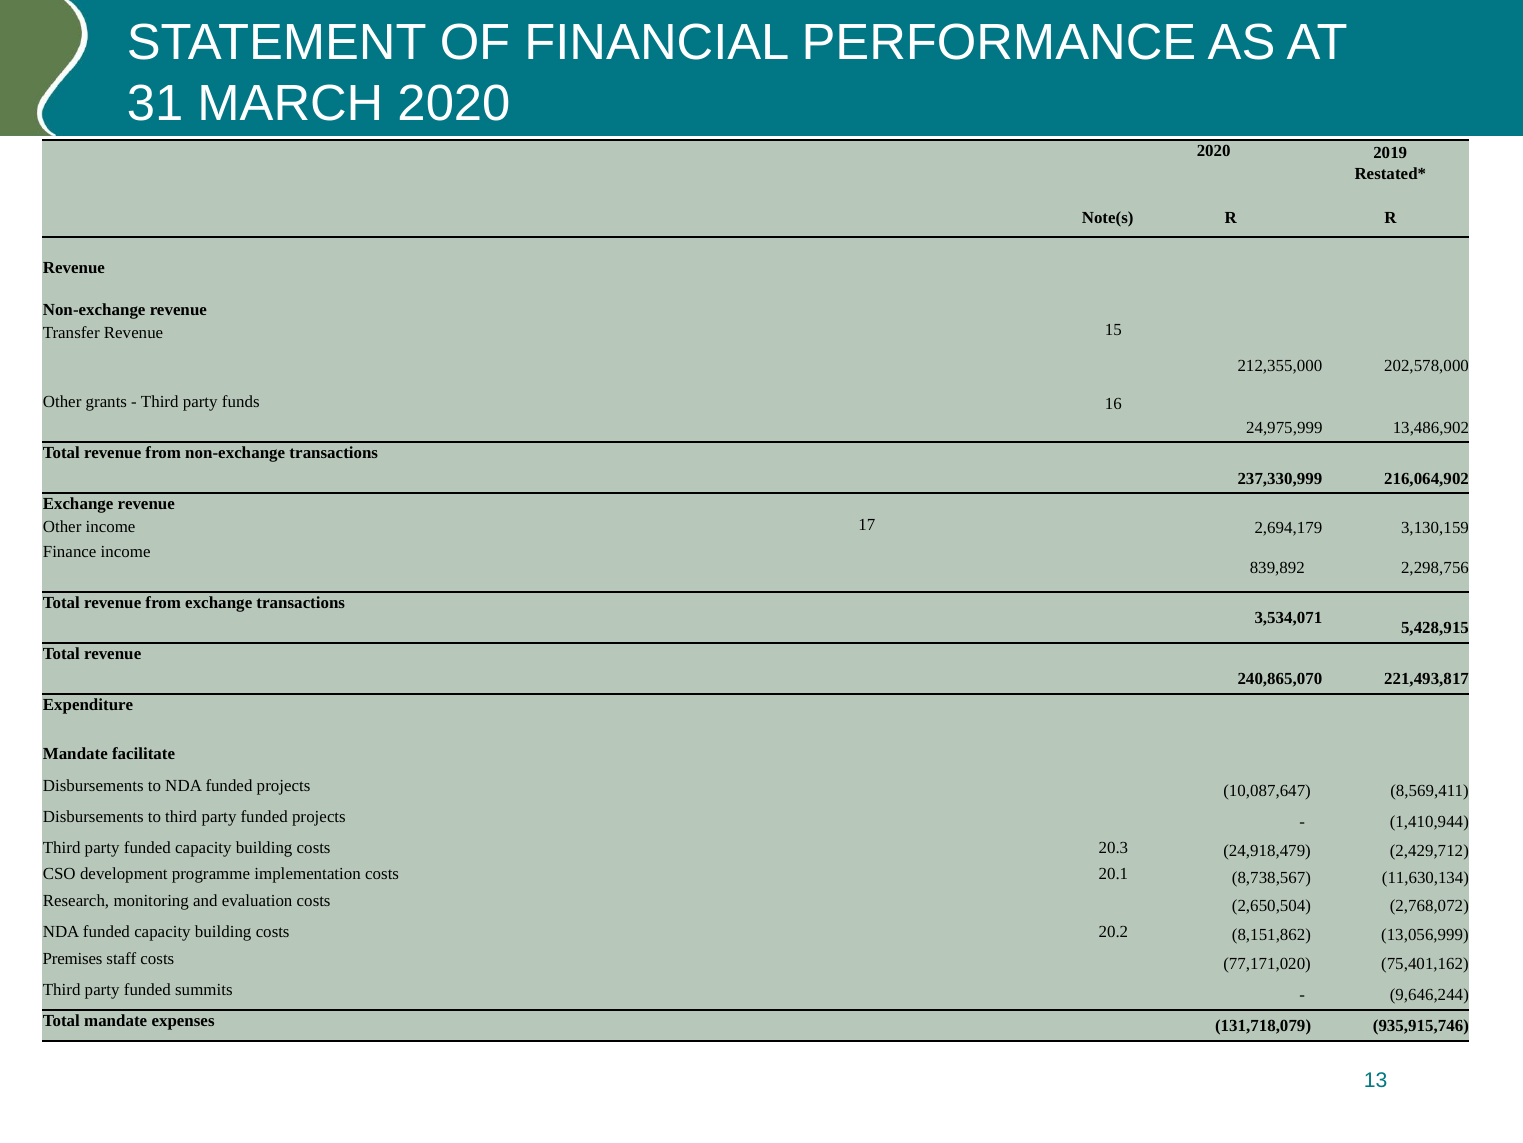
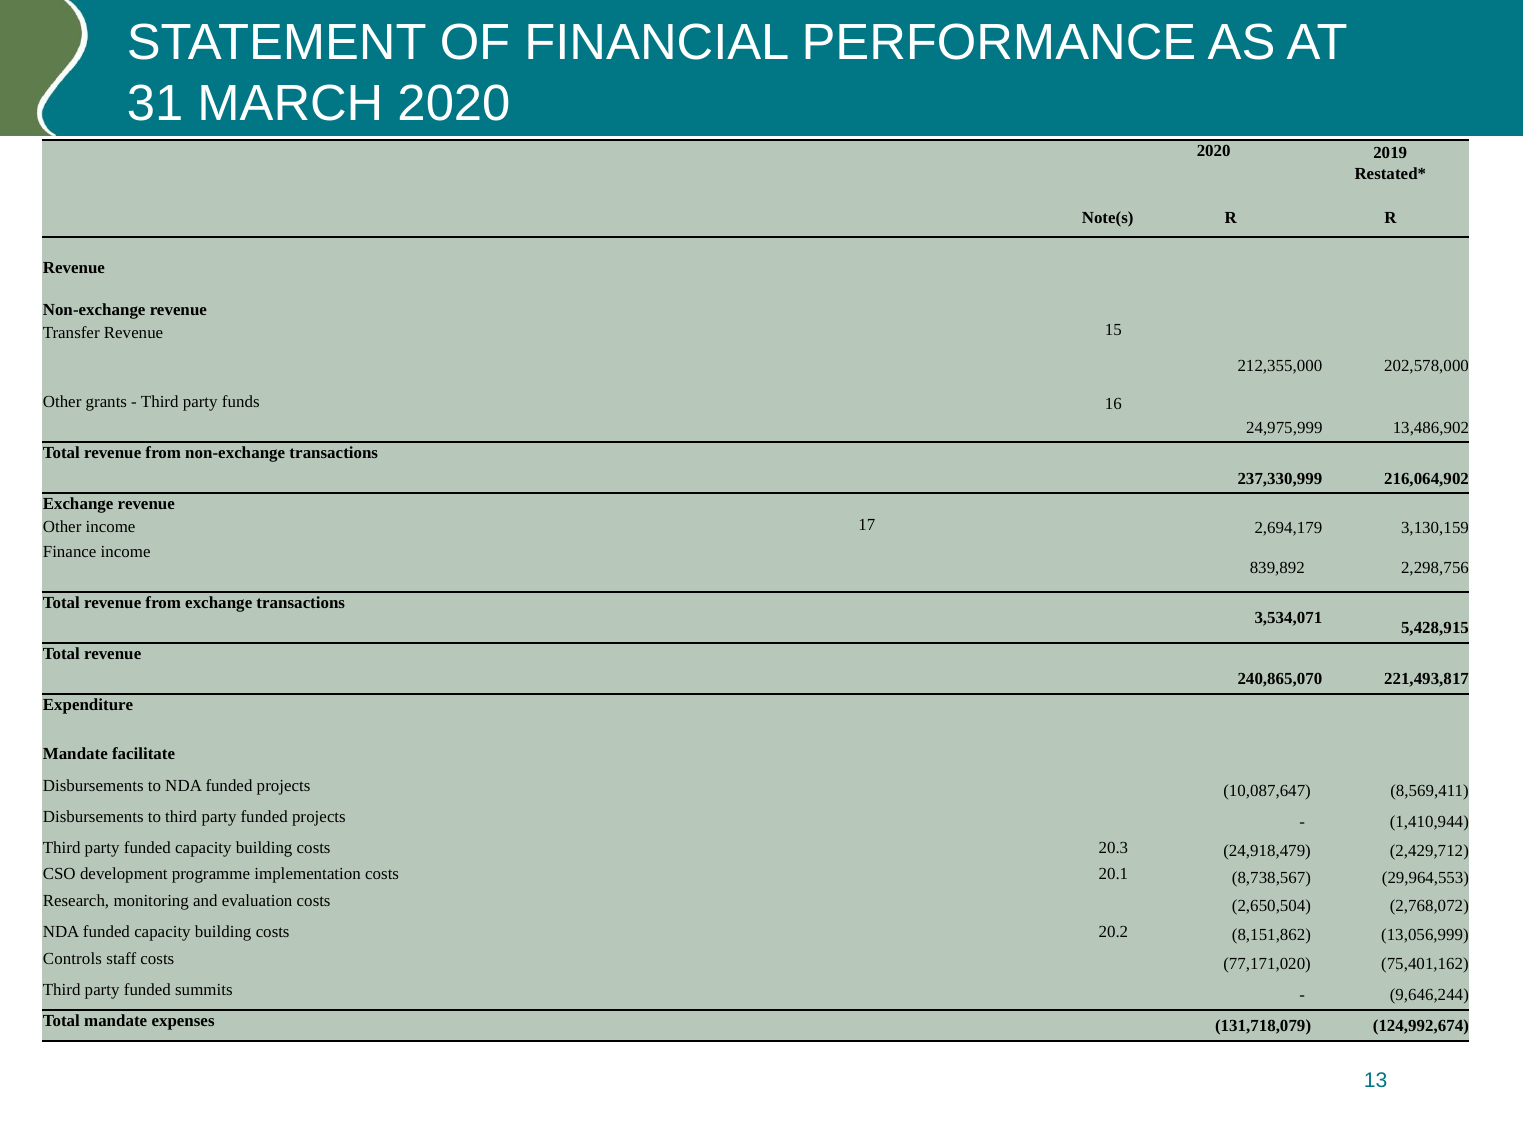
11,630,134: 11,630,134 -> 29,964,553
Premises: Premises -> Controls
935,915,746: 935,915,746 -> 124,992,674
